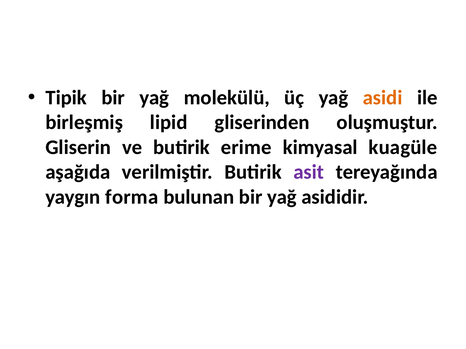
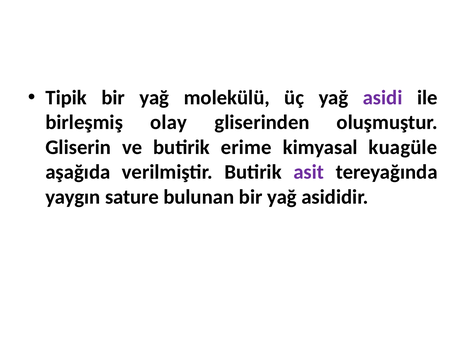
asidi colour: orange -> purple
lipid: lipid -> olay
forma: forma -> sature
